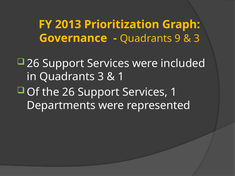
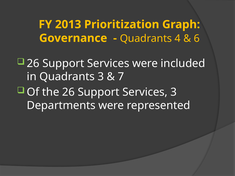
9: 9 -> 4
3 at (197, 39): 3 -> 6
1 at (121, 77): 1 -> 7
Services 1: 1 -> 3
